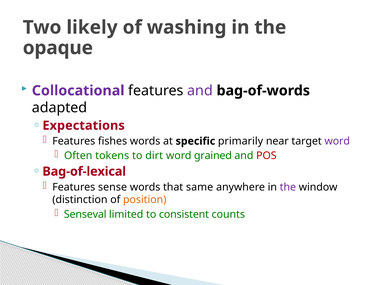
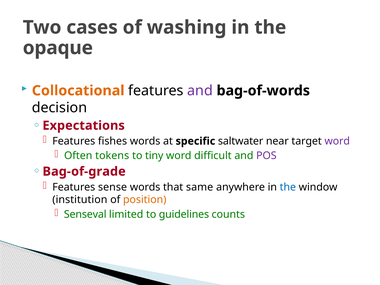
likely: likely -> cases
Collocational colour: purple -> orange
adapted: adapted -> decision
primarily: primarily -> saltwater
dirt: dirt -> tiny
grained: grained -> difficult
POS colour: red -> purple
Bag-of-lexical: Bag-of-lexical -> Bag-of-grade
the at (288, 187) colour: purple -> blue
distinction: distinction -> institution
consistent: consistent -> guidelines
